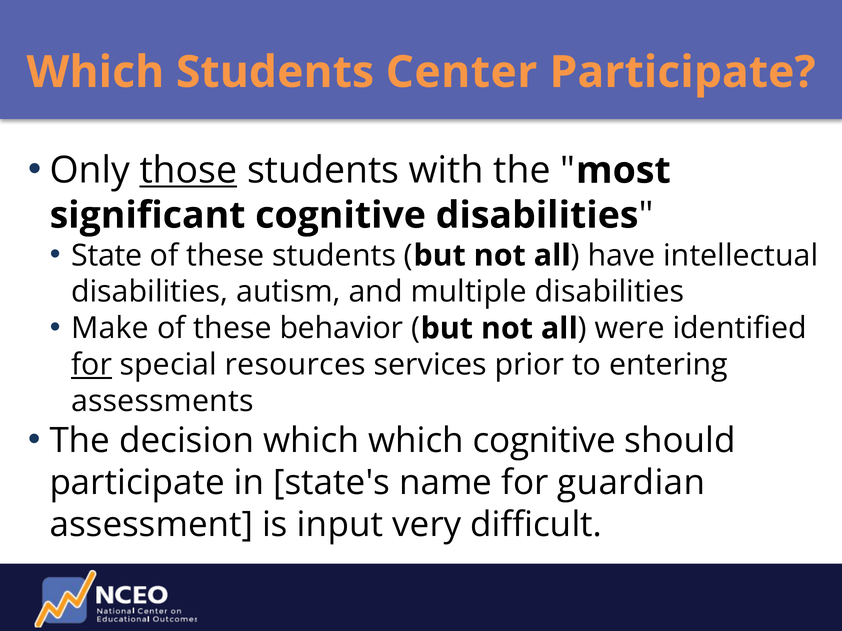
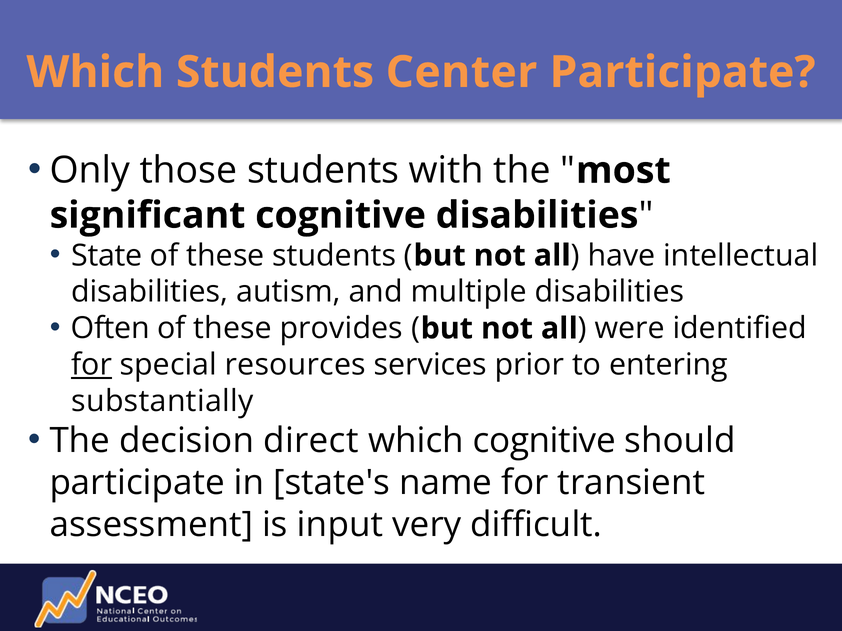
those underline: present -> none
Make: Make -> Often
behavior: behavior -> provides
assessments: assessments -> substantially
decision which: which -> direct
guardian: guardian -> transient
